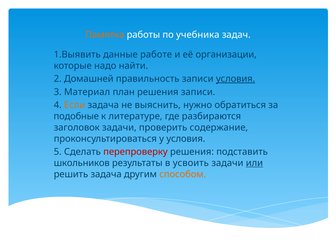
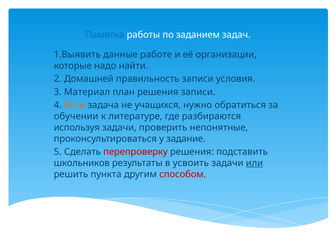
Памятка colour: orange -> blue
учебника: учебника -> заданием
условия at (236, 79) underline: present -> none
выяснить: выяснить -> учащихся
подобные: подобные -> обучении
заголовок: заголовок -> используя
содержание: содержание -> непонятные
у условия: условия -> задание
решить задача: задача -> пункта
способом colour: orange -> red
